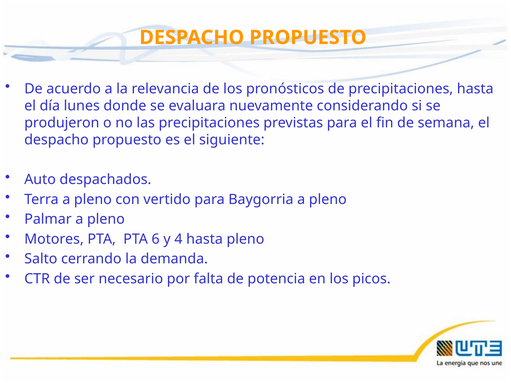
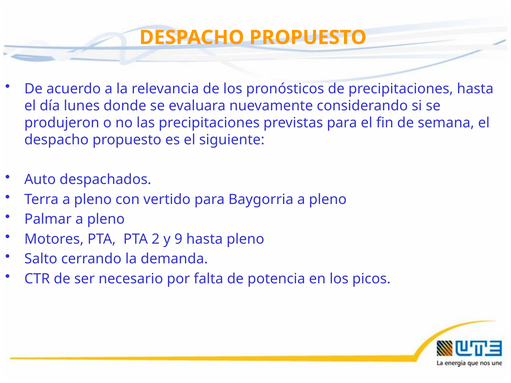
6: 6 -> 2
4: 4 -> 9
